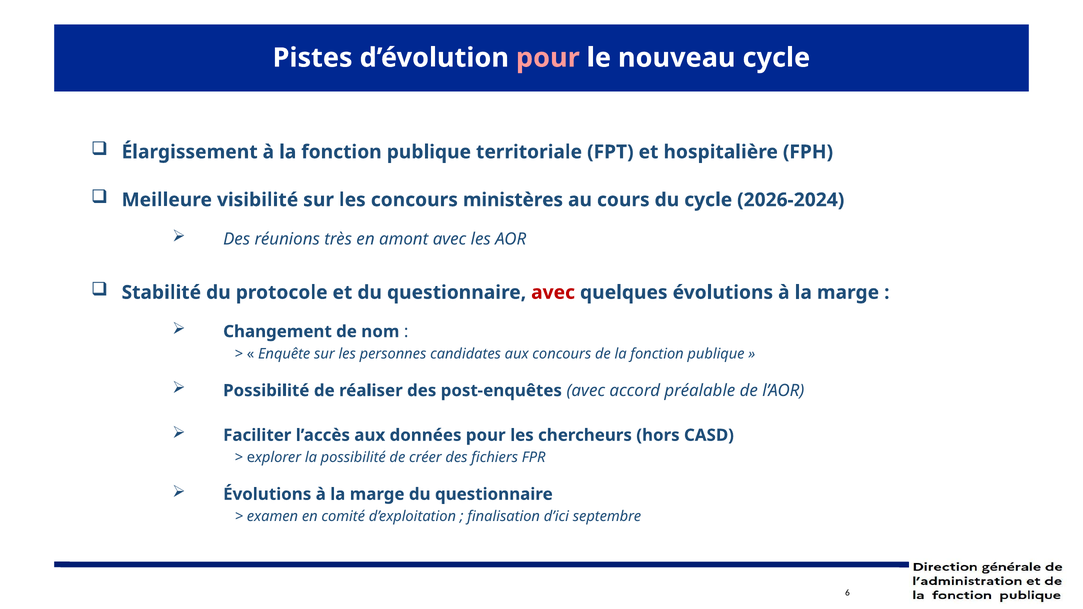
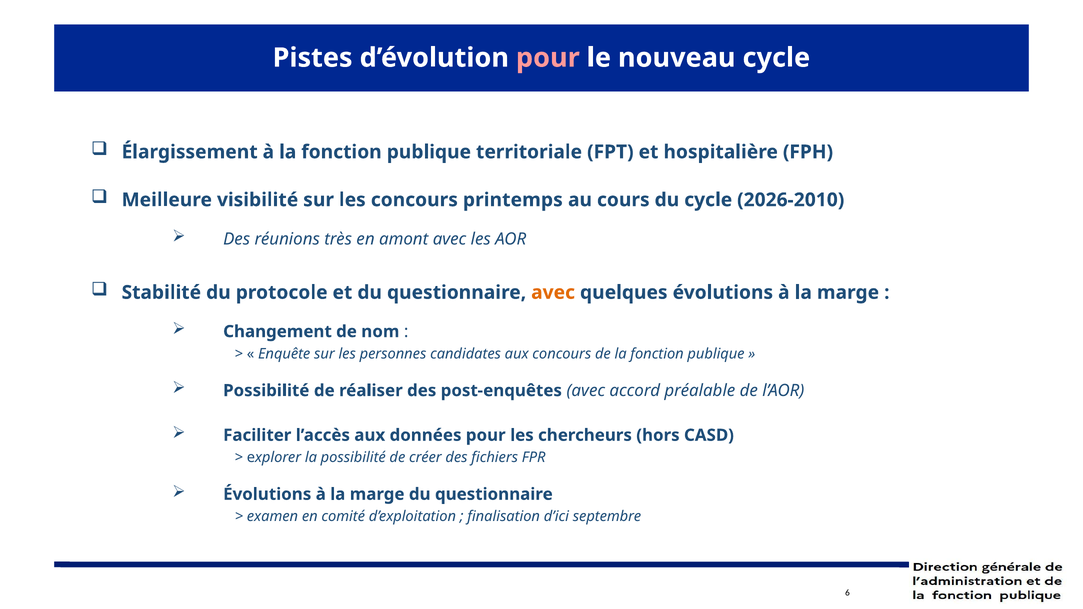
ministères: ministères -> printemps
2026-2024: 2026-2024 -> 2026-2010
avec at (553, 293) colour: red -> orange
